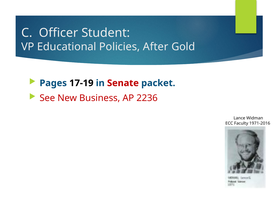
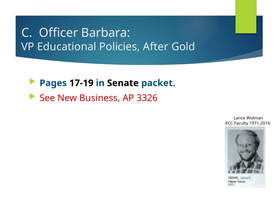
Student: Student -> Barbara
Senate colour: red -> black
2236: 2236 -> 3326
